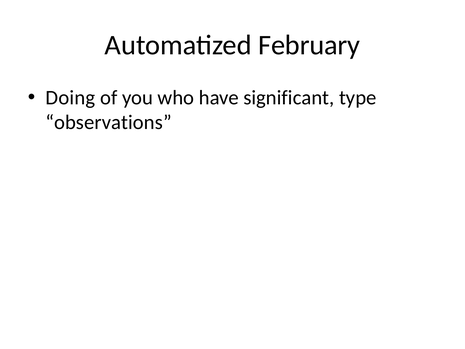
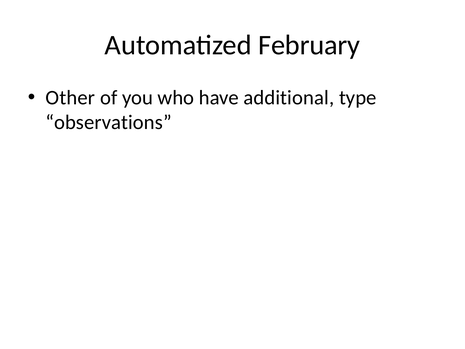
Doing: Doing -> Other
significant: significant -> additional
